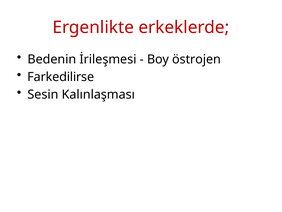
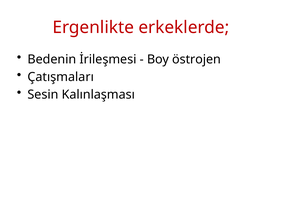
Farkedilirse: Farkedilirse -> Çatışmaları
